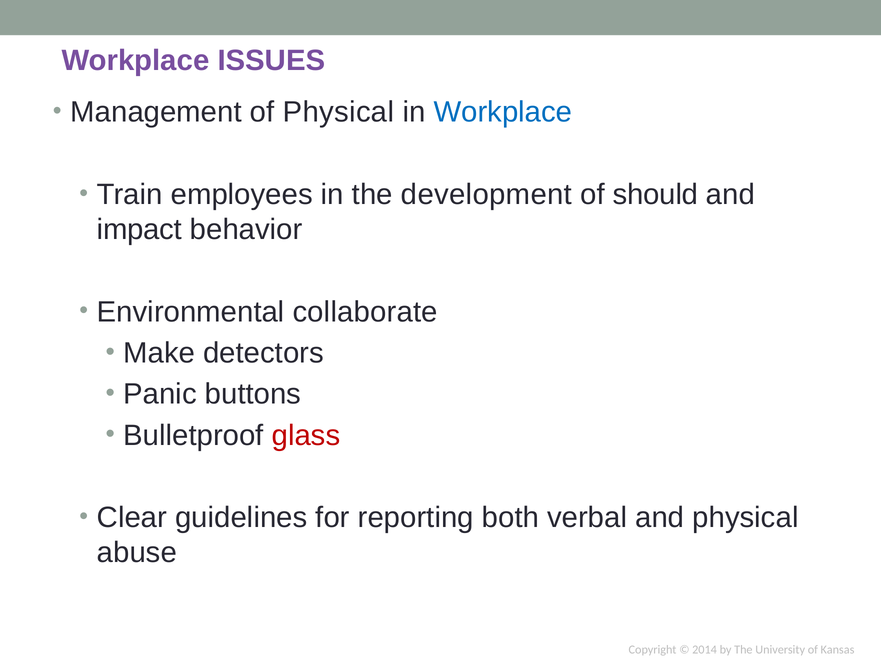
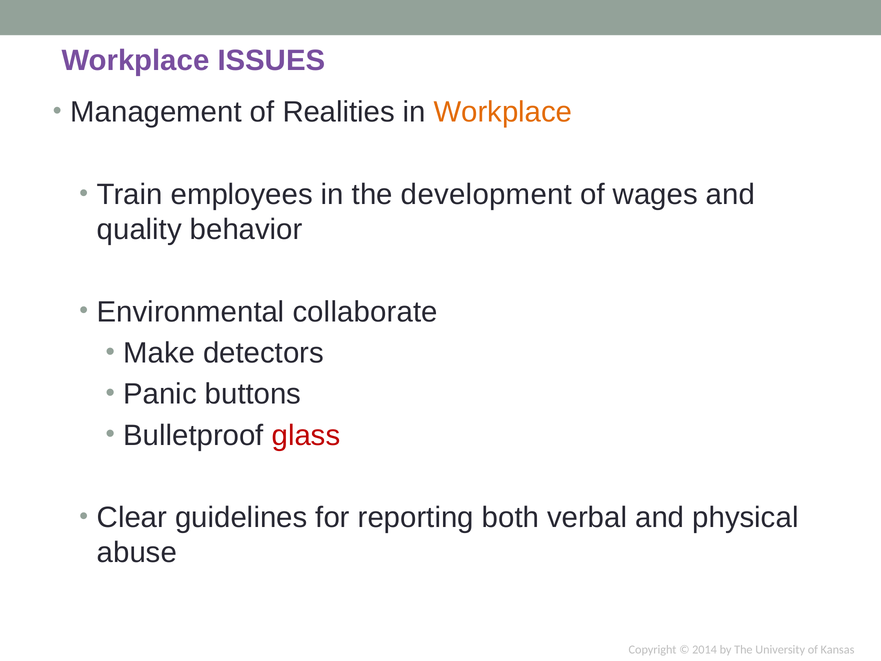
of Physical: Physical -> Realities
Workplace at (503, 112) colour: blue -> orange
should: should -> wages
impact: impact -> quality
